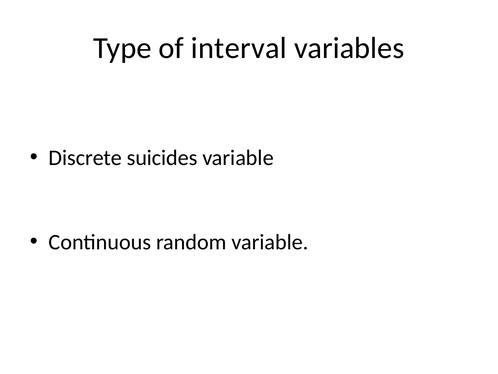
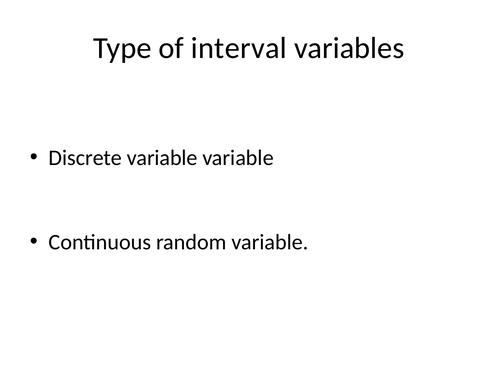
Discrete suicides: suicides -> variable
